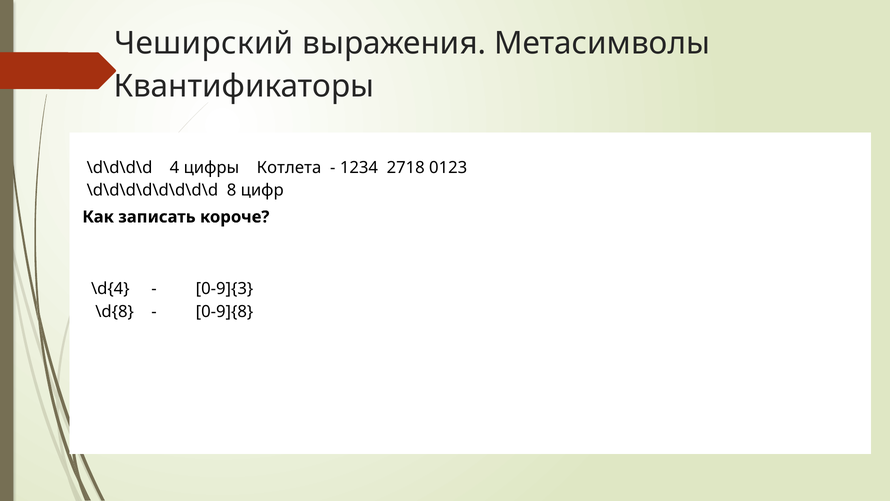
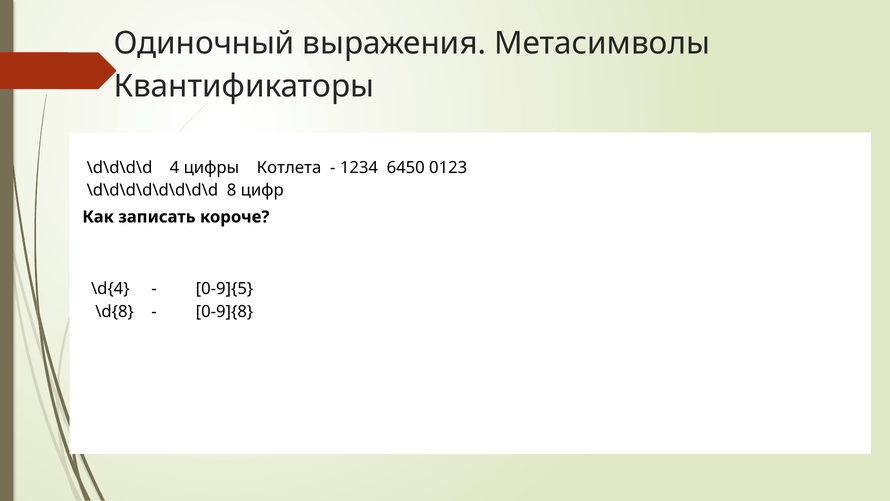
Чеширский: Чеширский -> Одиночный
2718: 2718 -> 6450
0-9]{3: 0-9]{3 -> 0-9]{5
